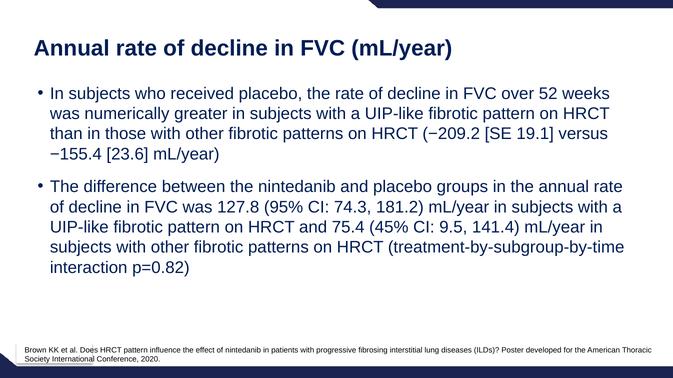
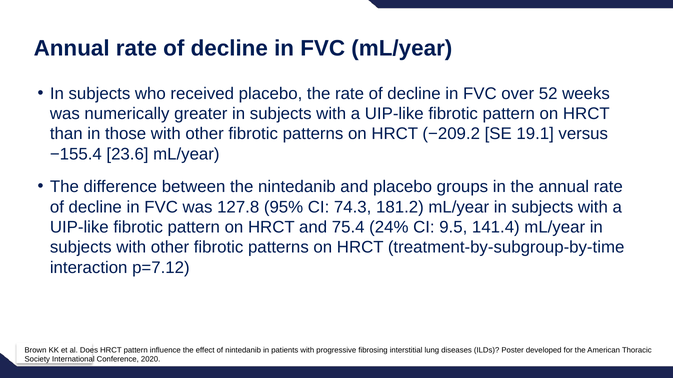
45%: 45% -> 24%
p=0.82: p=0.82 -> p=7.12
